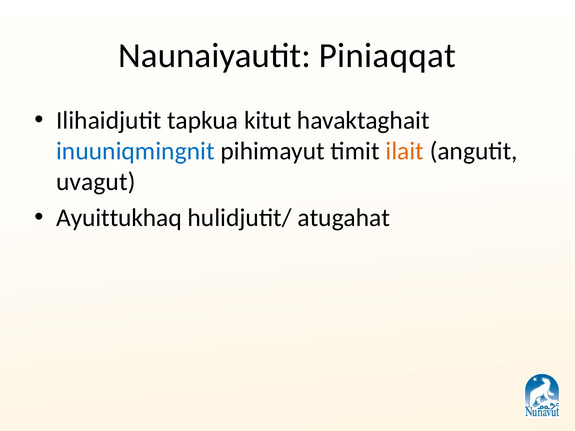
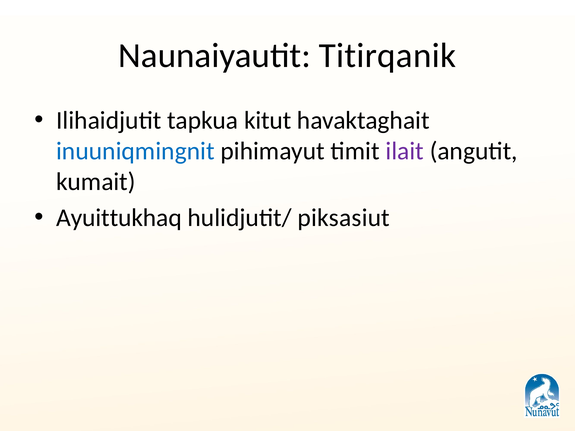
Piniaqqat: Piniaqqat -> Titirqanik
ilait colour: orange -> purple
uvagut: uvagut -> kumait
atugahat: atugahat -> piksasiut
